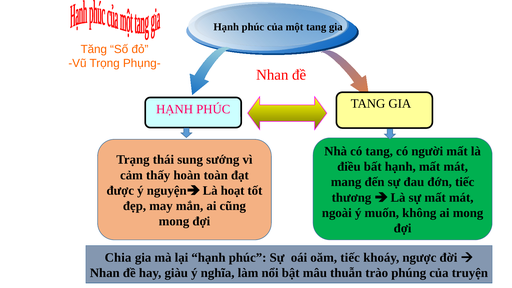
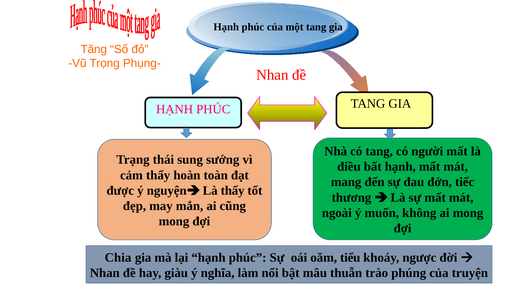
Là hoạt: hoạt -> thấy
oăm tiếc: tiếc -> tiểu
